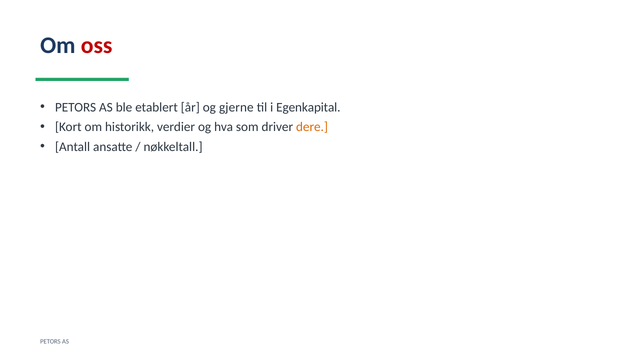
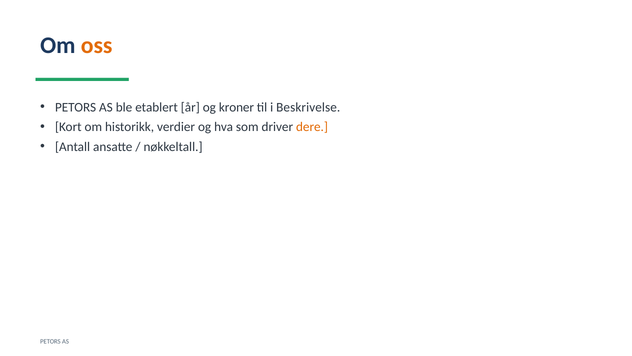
oss colour: red -> orange
gjerne: gjerne -> kroner
Egenkapital: Egenkapital -> Beskrivelse
